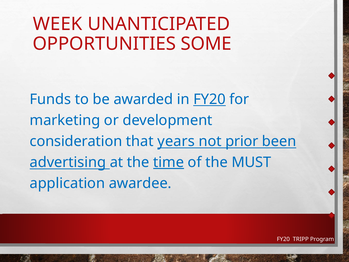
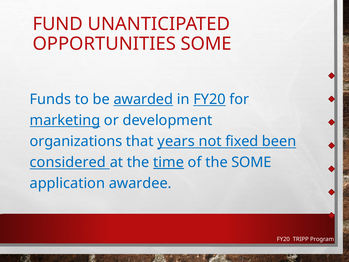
WEEK: WEEK -> FUND
awarded underline: none -> present
marketing underline: none -> present
consideration: consideration -> organizations
prior: prior -> fixed
advertising: advertising -> considered
the MUST: MUST -> SOME
